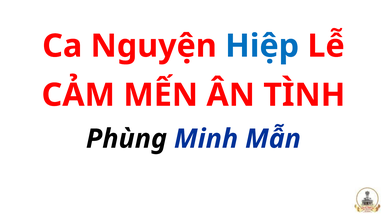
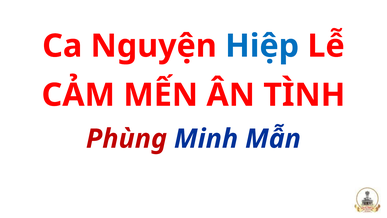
Phùng colour: black -> red
